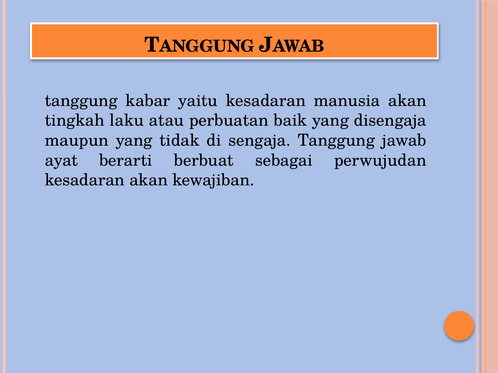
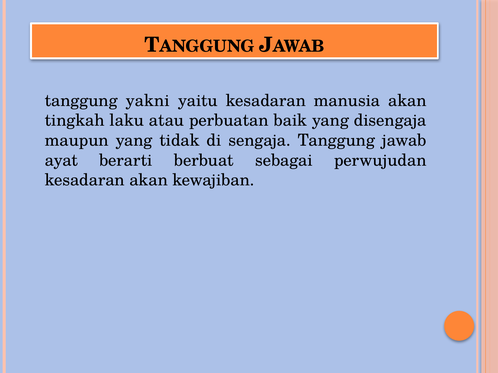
kabar: kabar -> yakni
